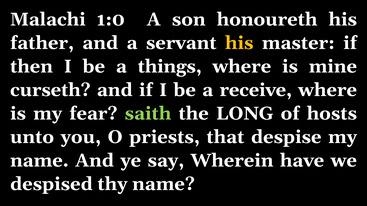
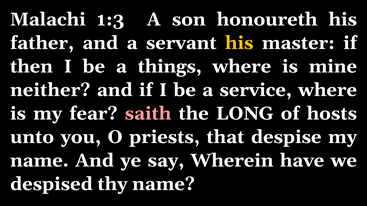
1:0: 1:0 -> 1:3
curseth: curseth -> neither
receive: receive -> service
saith colour: light green -> pink
